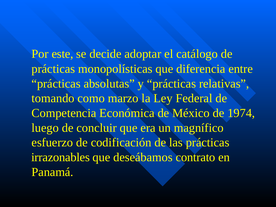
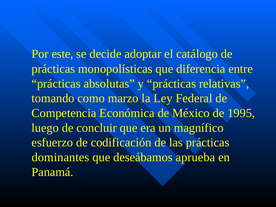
1974: 1974 -> 1995
irrazonables: irrazonables -> dominantes
contrato: contrato -> aprueba
